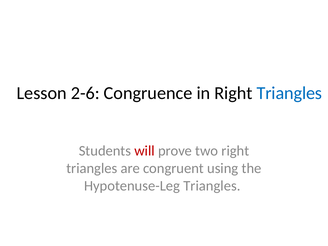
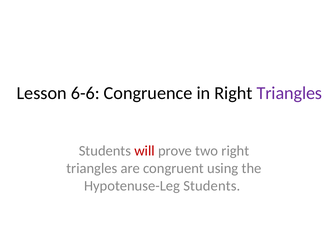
2-6: 2-6 -> 6-6
Triangles at (289, 93) colour: blue -> purple
Hypotenuse-Leg Triangles: Triangles -> Students
